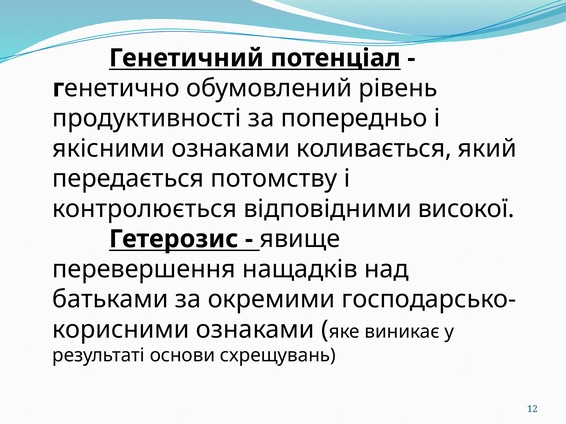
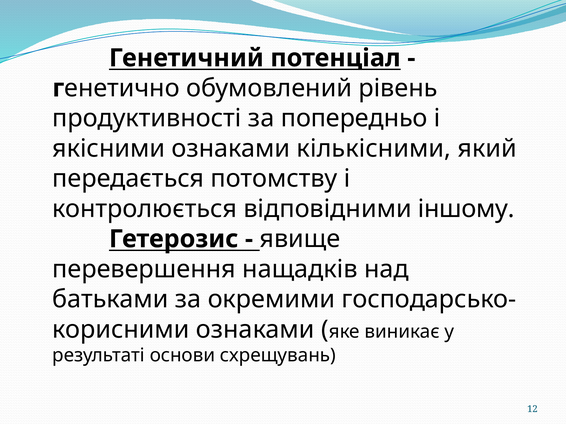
коливається: коливається -> кількісними
високої: високої -> іншому
